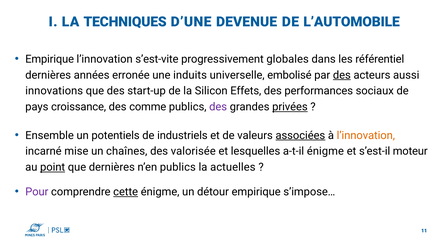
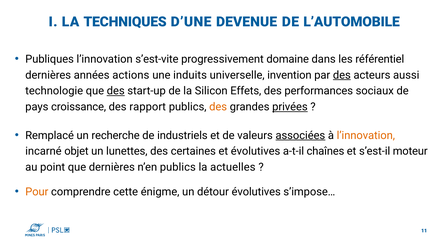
Empirique at (50, 59): Empirique -> Publiques
globales: globales -> domaine
erronée: erronée -> actions
embolisé: embolisé -> invention
innovations: innovations -> technologie
des at (116, 91) underline: none -> present
comme: comme -> rapport
des at (218, 107) colour: purple -> orange
Ensemble: Ensemble -> Remplacé
potentiels: potentiels -> recherche
mise: mise -> objet
chaînes: chaînes -> lunettes
valorisée: valorisée -> certaines
et lesquelles: lesquelles -> évolutives
a-t-il énigme: énigme -> chaînes
point underline: present -> none
Pour colour: purple -> orange
cette underline: present -> none
détour empirique: empirique -> évolutives
